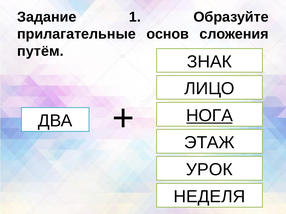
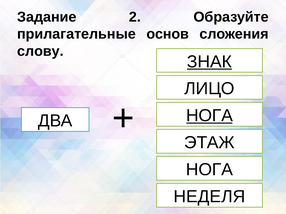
1: 1 -> 2
путём: путём -> слову
ЗНАК underline: none -> present
УРОК at (209, 170): УРОК -> НОГА
